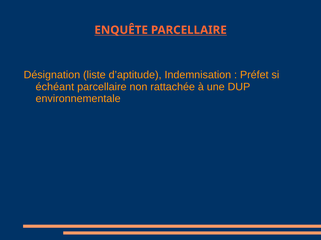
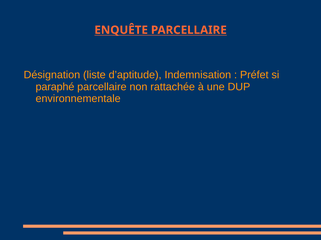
échéant: échéant -> paraphé
